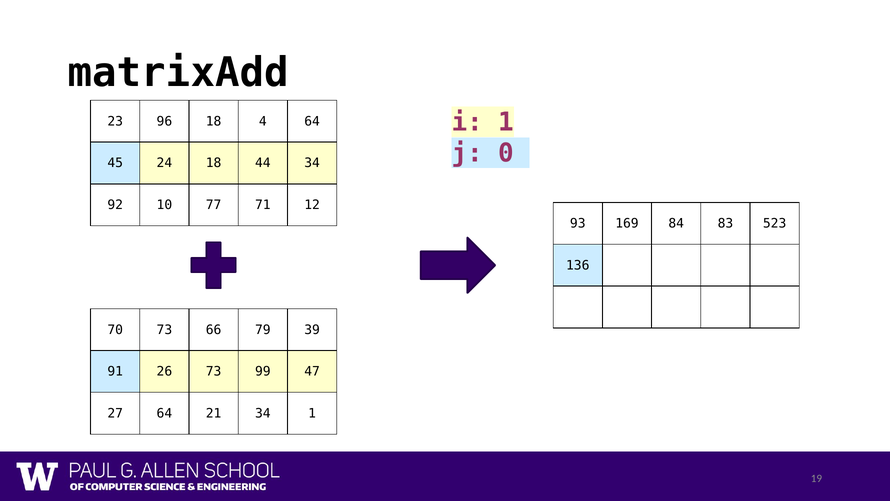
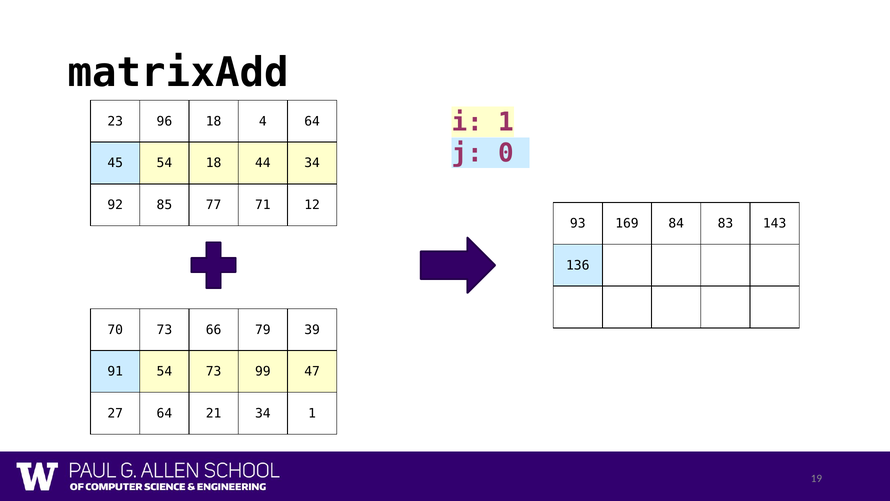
45 24: 24 -> 54
10: 10 -> 85
83 523: 523 -> 143
91 26: 26 -> 54
